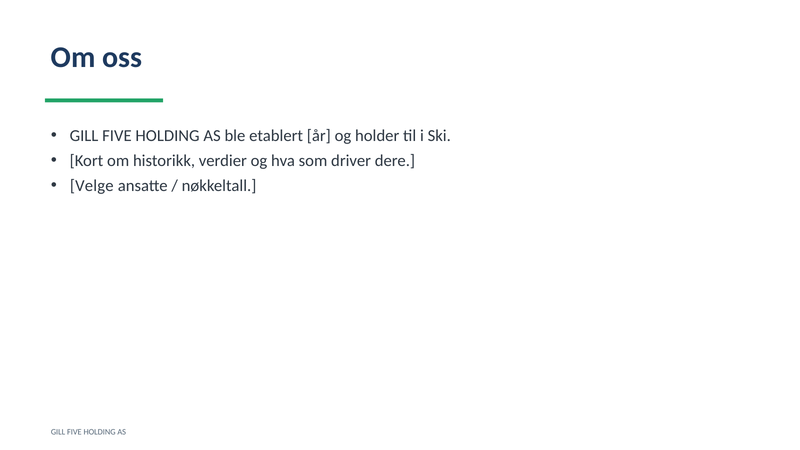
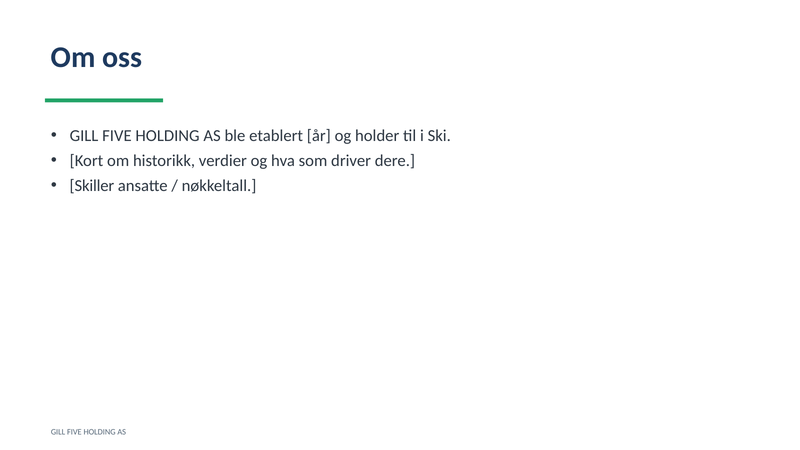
Velge: Velge -> Skiller
